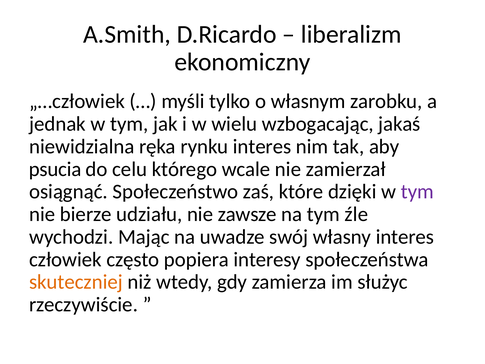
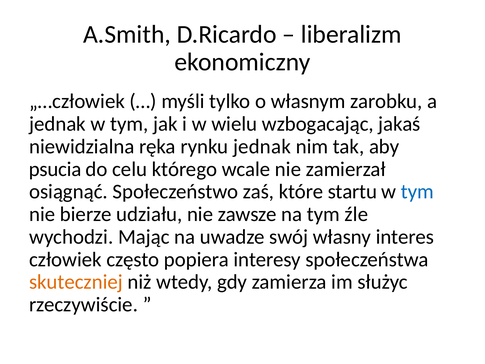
rynku interes: interes -> jednak
dzięki: dzięki -> startu
tym at (417, 192) colour: purple -> blue
